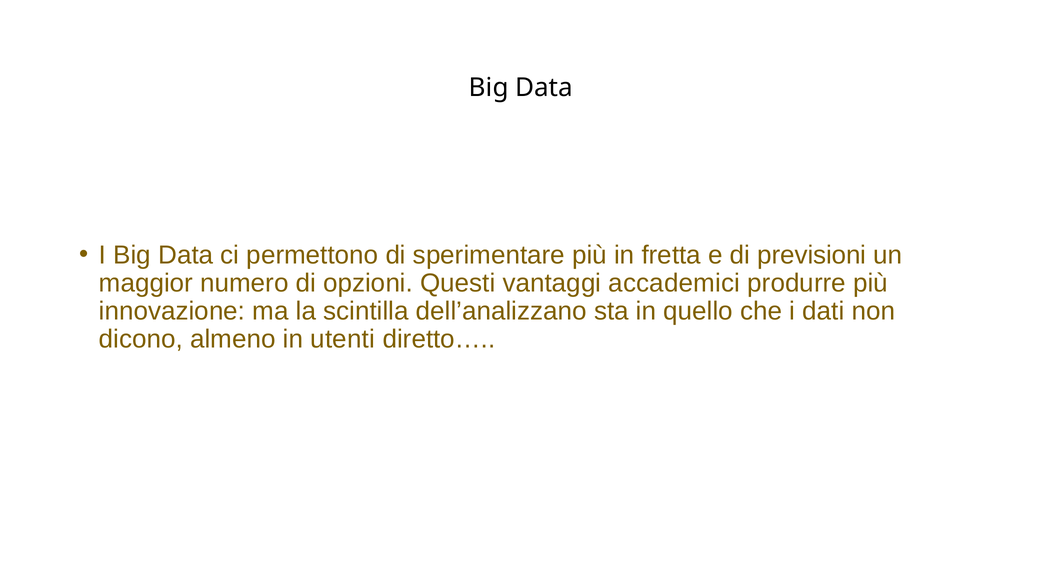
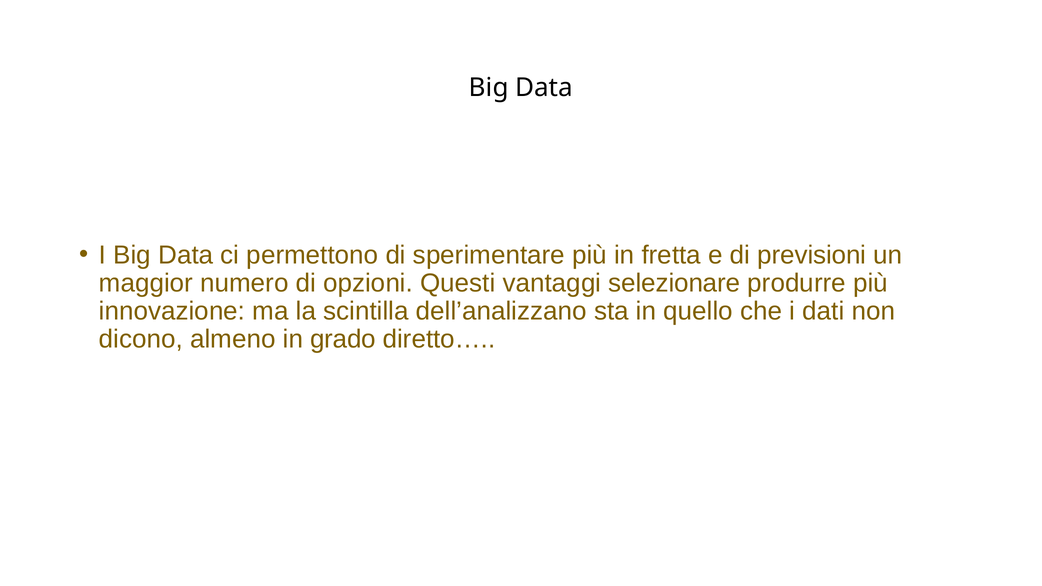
accademici: accademici -> selezionare
utenti: utenti -> grado
